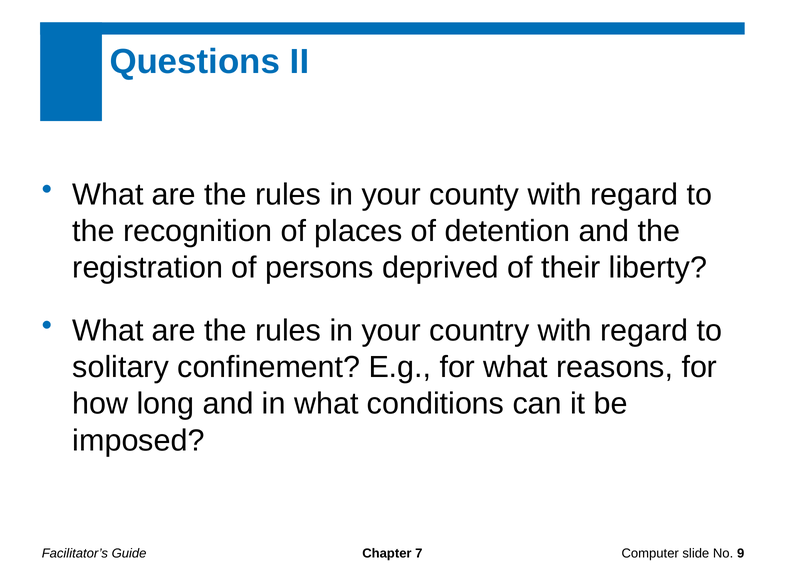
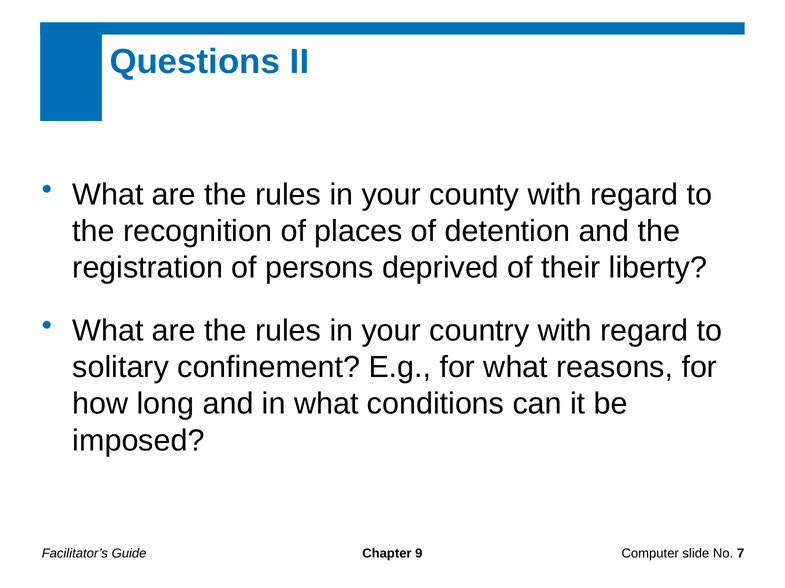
9: 9 -> 7
7: 7 -> 9
